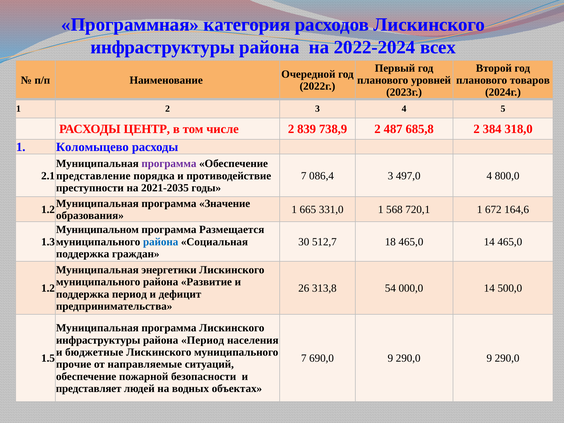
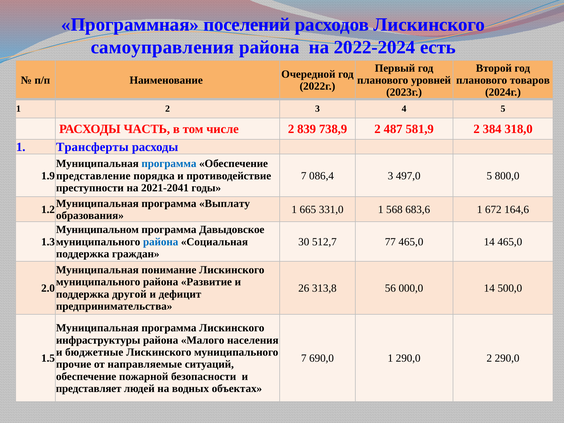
категория: категория -> поселений
инфраструктуры at (163, 47): инфраструктуры -> самоуправления
всех: всех -> есть
ЦЕНТР: ЦЕНТР -> ЧАСТЬ
685,8: 685,8 -> 581,9
Коломыцево: Коломыцево -> Трансферты
программа at (169, 164) colour: purple -> blue
2.1: 2.1 -> 1.9
497,0 4: 4 -> 5
2021-2035: 2021-2035 -> 2021-2041
Значение: Значение -> Выплату
720,1: 720,1 -> 683,6
Размещается: Размещается -> Давыдовское
18: 18 -> 77
энергетики: энергетики -> понимание
1.2 at (48, 288): 1.2 -> 2.0
54: 54 -> 56
поддержка период: период -> другой
района Период: Период -> Малого
690,0 9: 9 -> 1
290,0 9: 9 -> 2
